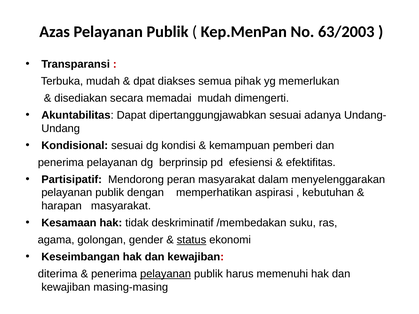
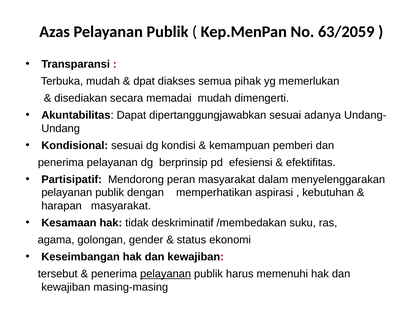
63/2003: 63/2003 -> 63/2059
status underline: present -> none
diterima: diterima -> tersebut
